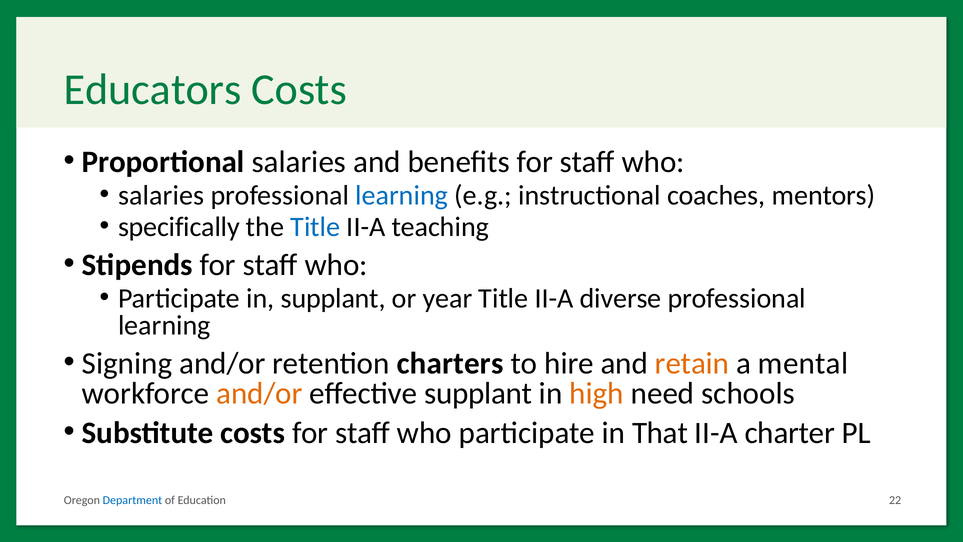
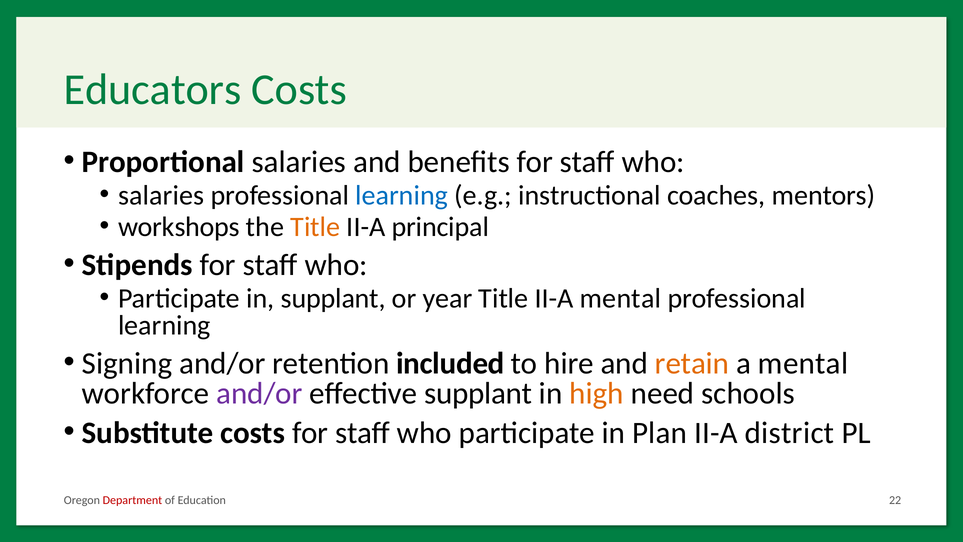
specifically: specifically -> workshops
Title at (315, 227) colour: blue -> orange
teaching: teaching -> principal
II-A diverse: diverse -> mental
charters: charters -> included
and/or at (259, 393) colour: orange -> purple
That: That -> Plan
charter: charter -> district
Department colour: blue -> red
